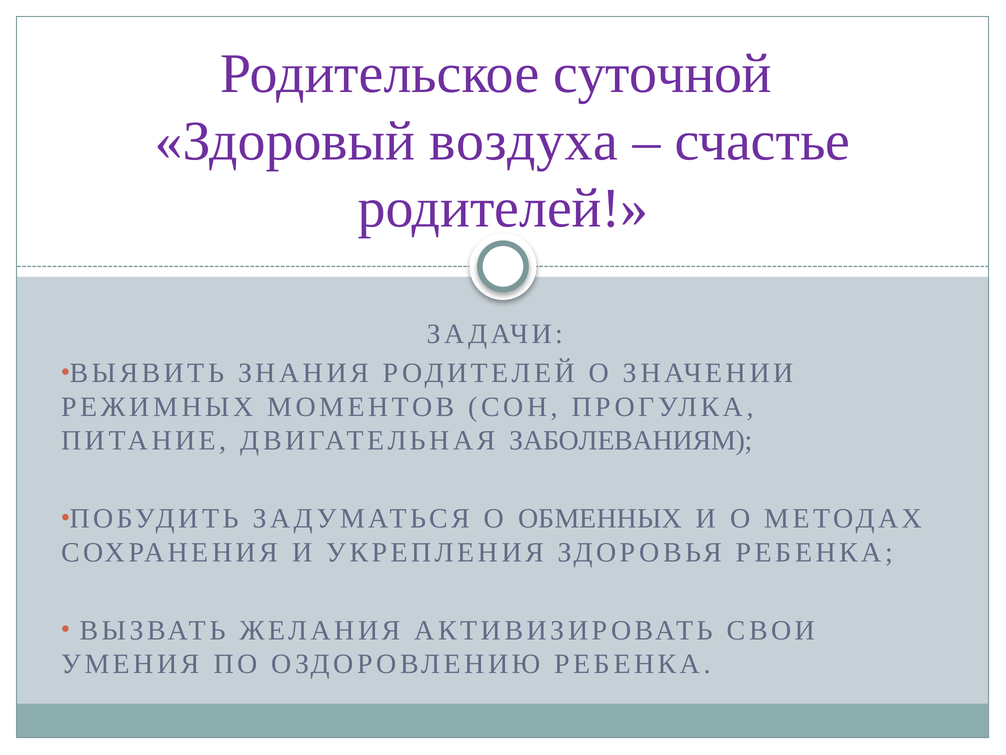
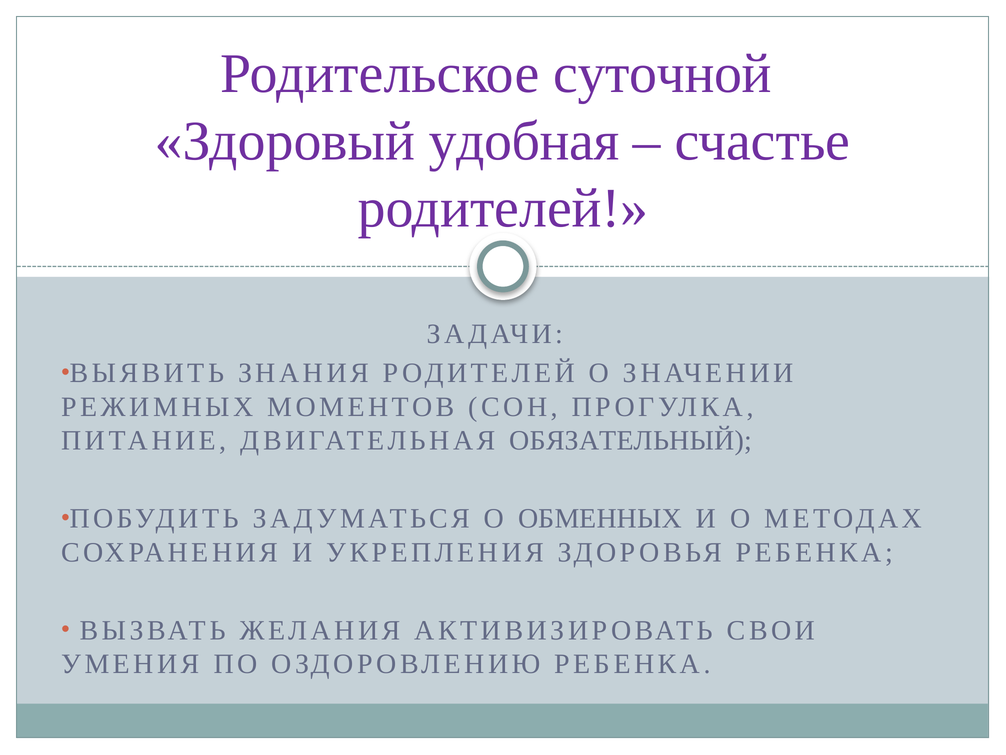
воздуха: воздуха -> удобная
ЗАБОЛЕВАНИЯМ: ЗАБОЛЕВАНИЯМ -> ОБЯЗАТЕЛЬНЫЙ
